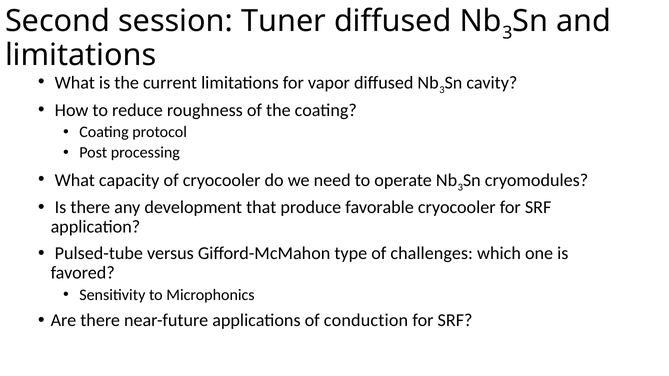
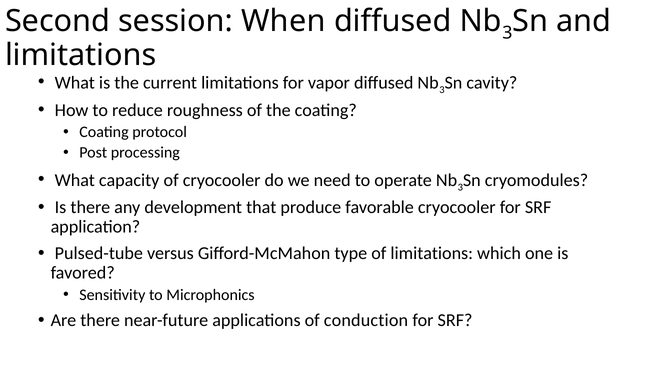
Tuner: Tuner -> When
of challenges: challenges -> limitations
